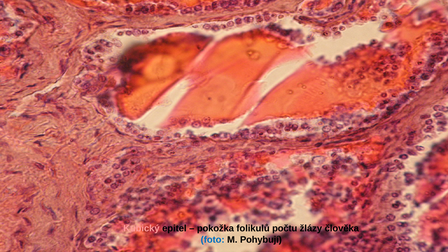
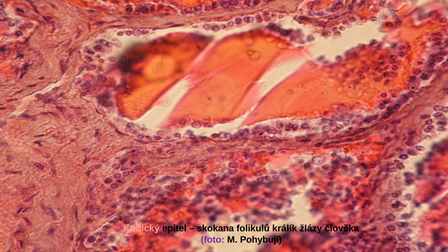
pokožka: pokožka -> skokana
počtu: počtu -> králík
foto colour: blue -> purple
